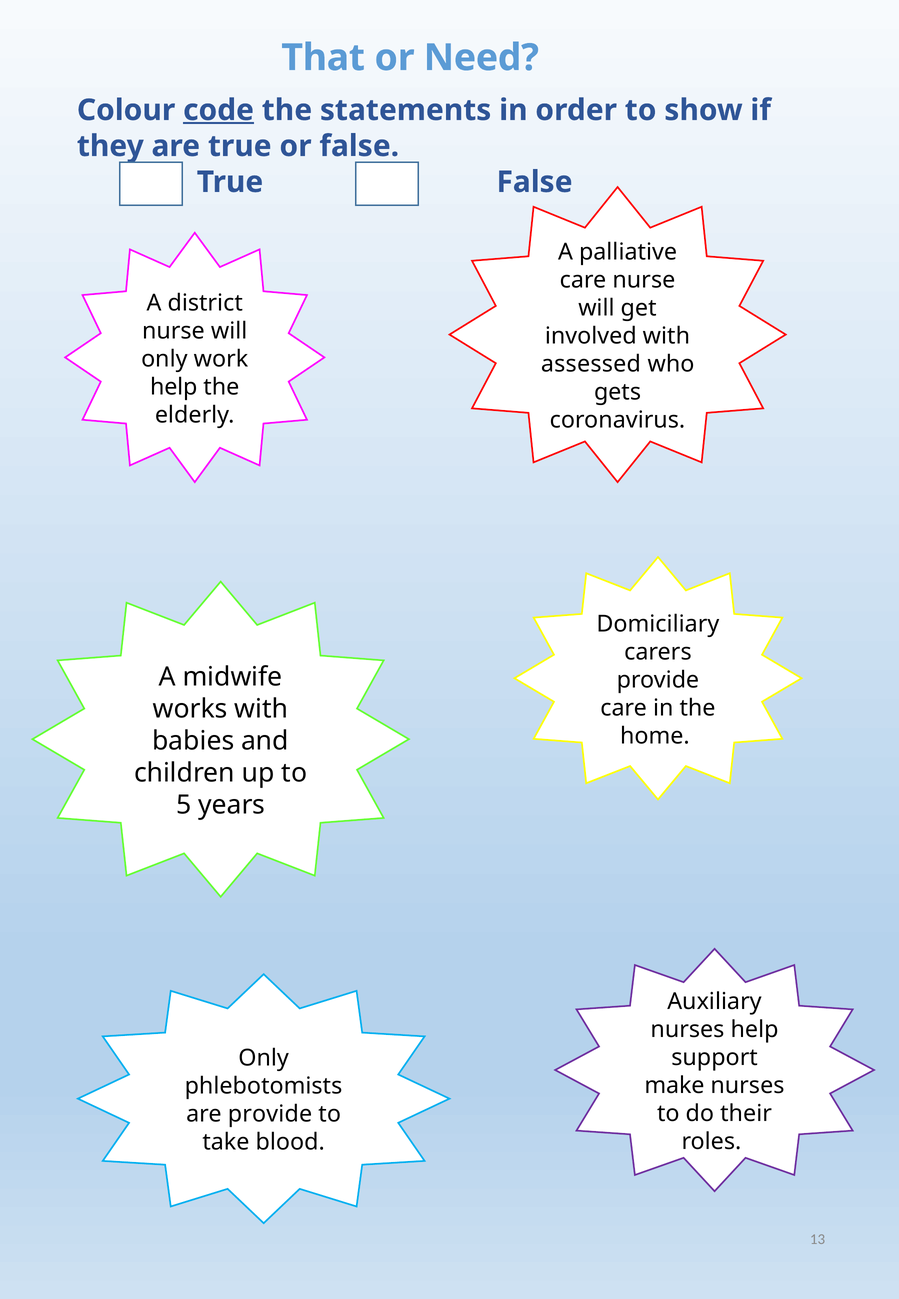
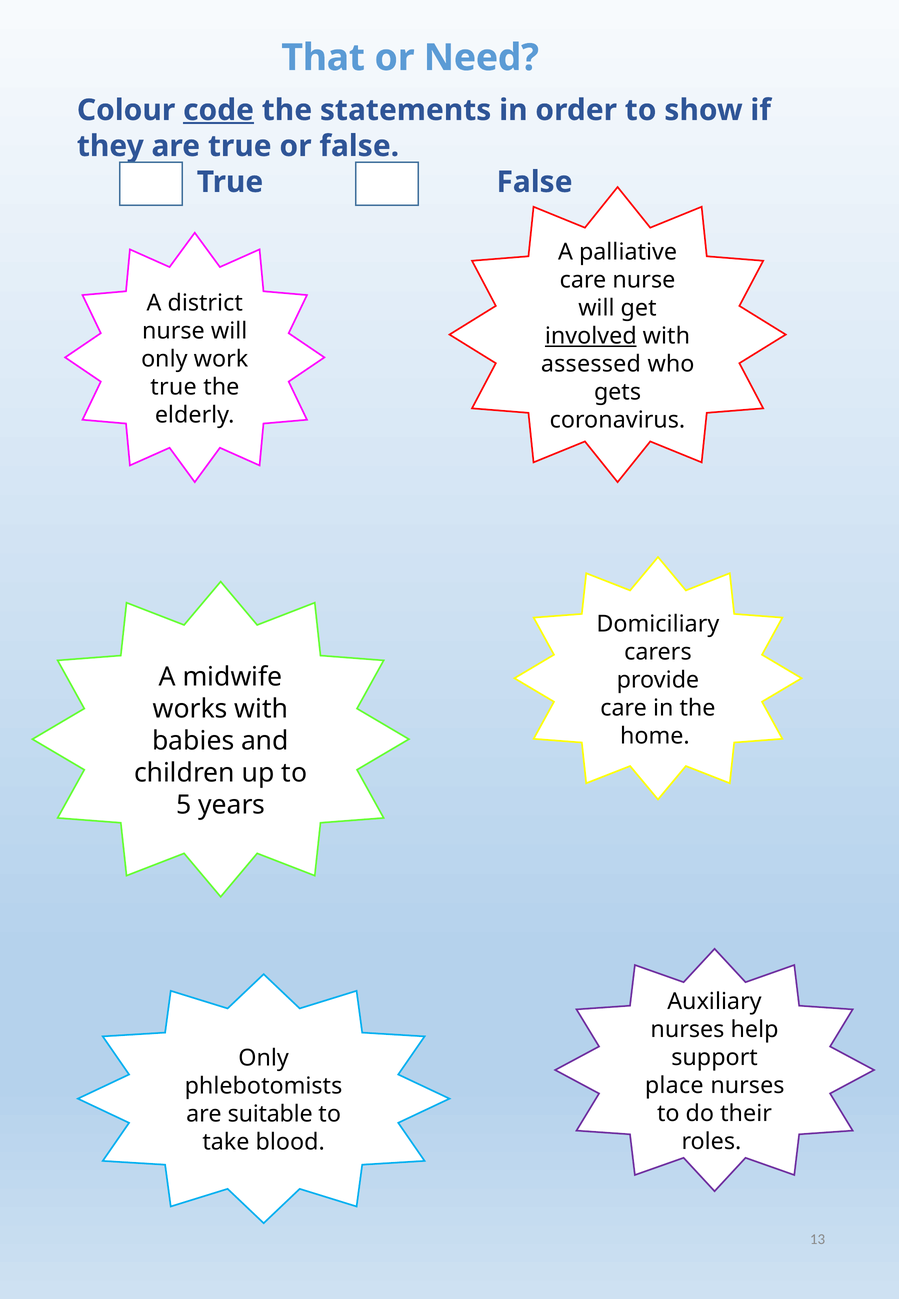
involved underline: none -> present
help at (174, 387): help -> true
make: make -> place
are provide: provide -> suitable
